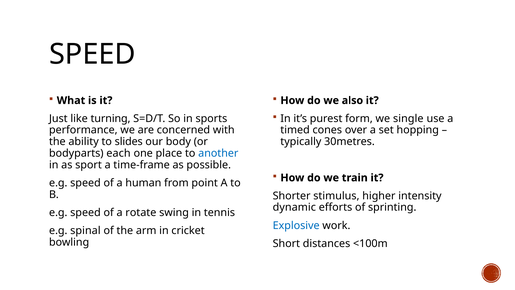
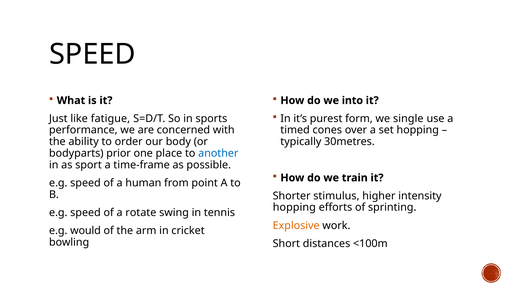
also: also -> into
turning: turning -> fatigue
slides: slides -> order
each: each -> prior
dynamic at (294, 207): dynamic -> hopping
Explosive colour: blue -> orange
spinal: spinal -> would
